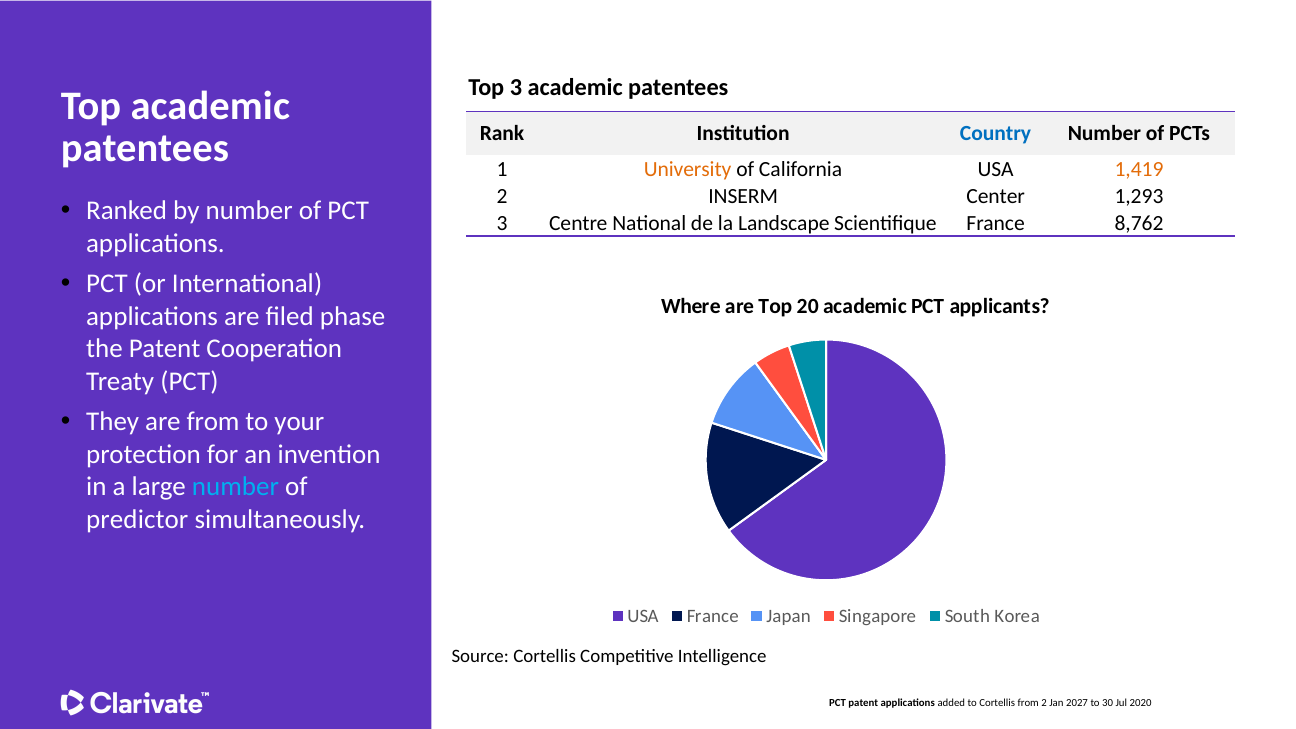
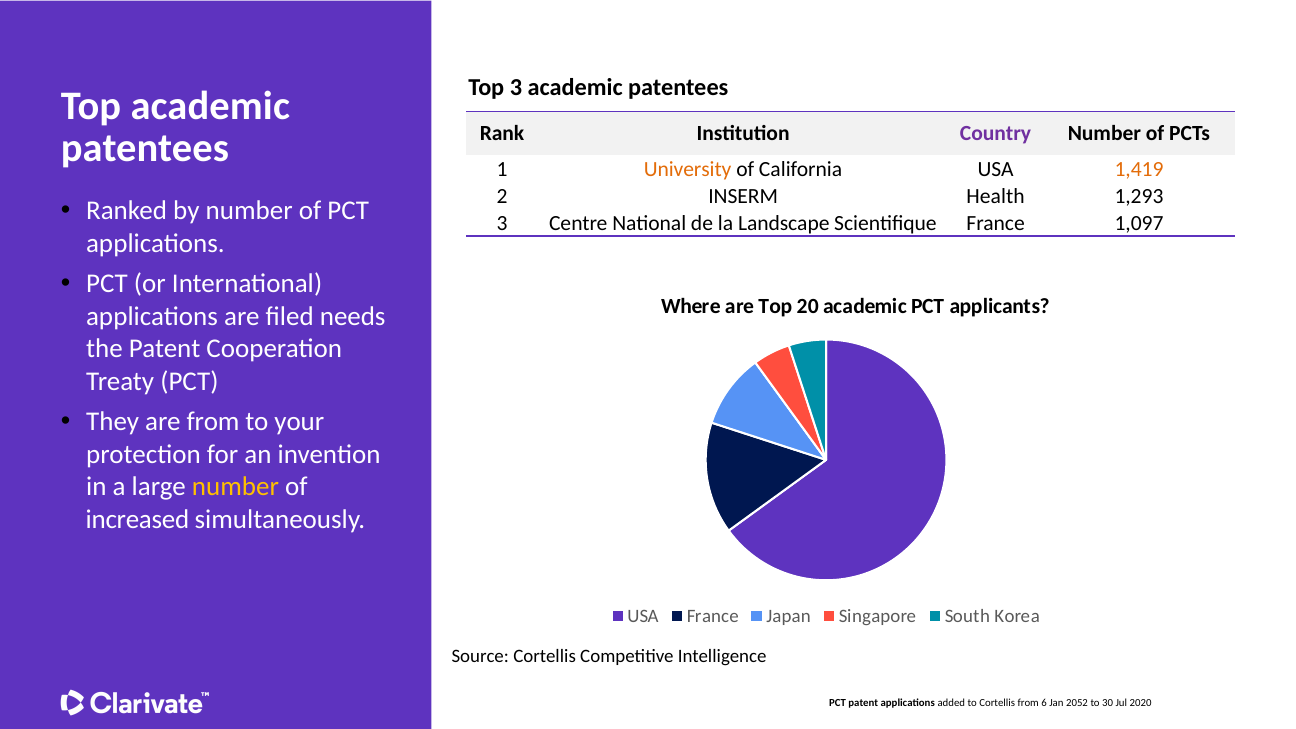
Country colour: blue -> purple
Center: Center -> Health
8,762: 8,762 -> 1,097
phase: phase -> needs
number at (235, 487) colour: light blue -> yellow
predictor: predictor -> increased
from 2: 2 -> 6
2027: 2027 -> 2052
